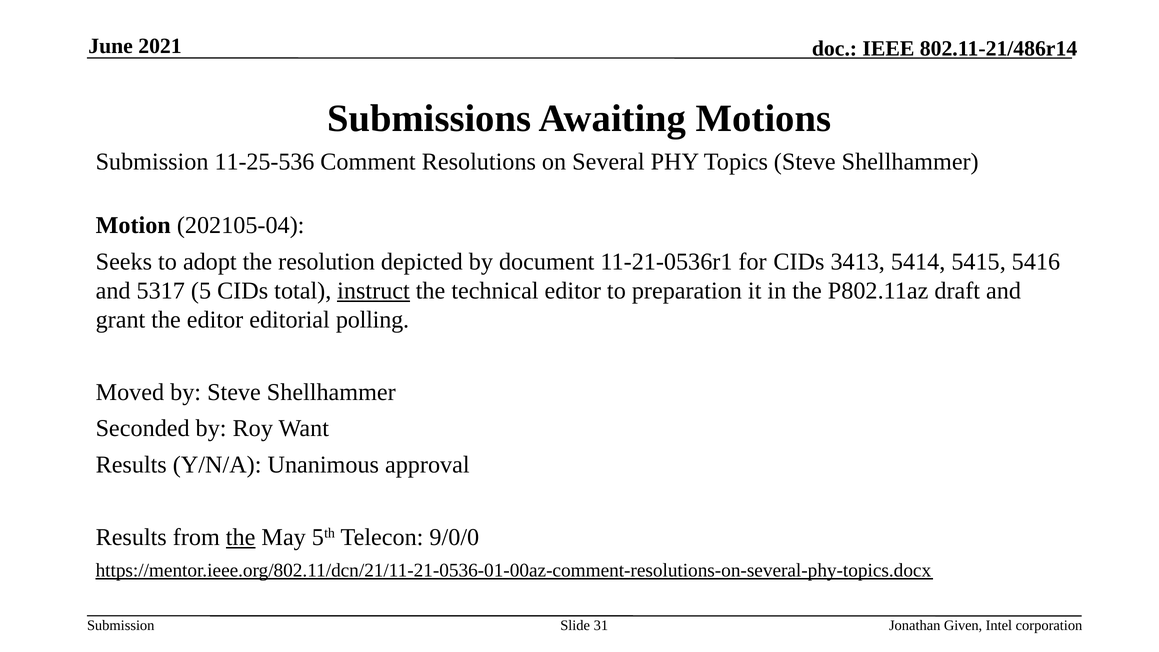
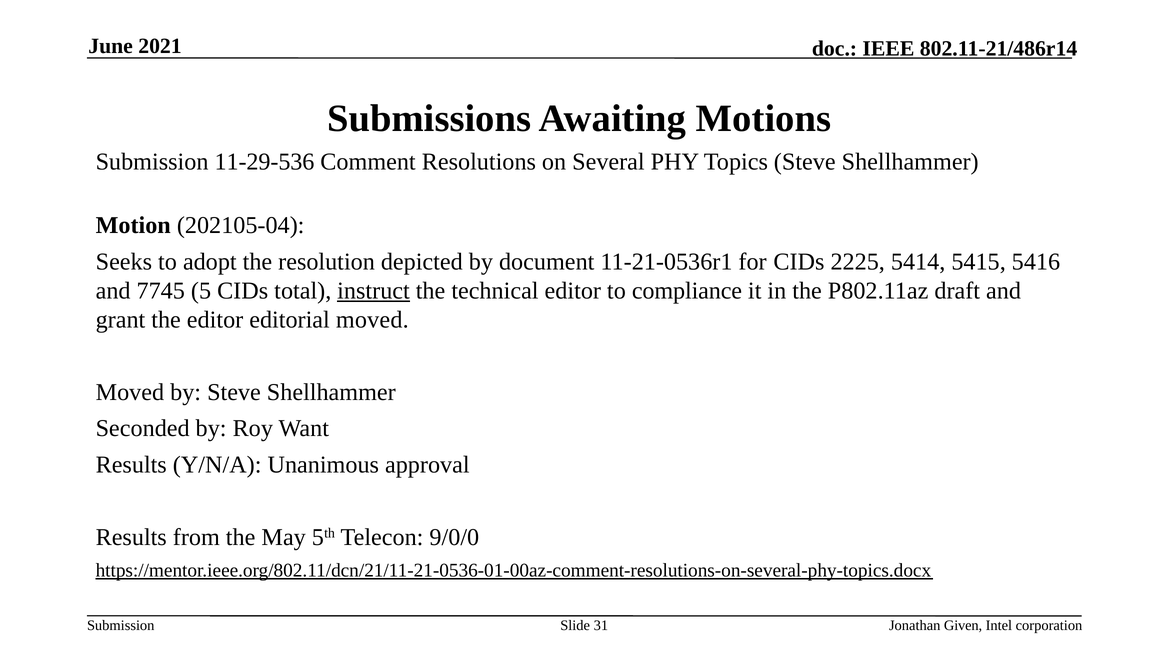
11-25-536: 11-25-536 -> 11-29-536
3413: 3413 -> 2225
5317: 5317 -> 7745
preparation: preparation -> compliance
editorial polling: polling -> moved
the at (241, 537) underline: present -> none
